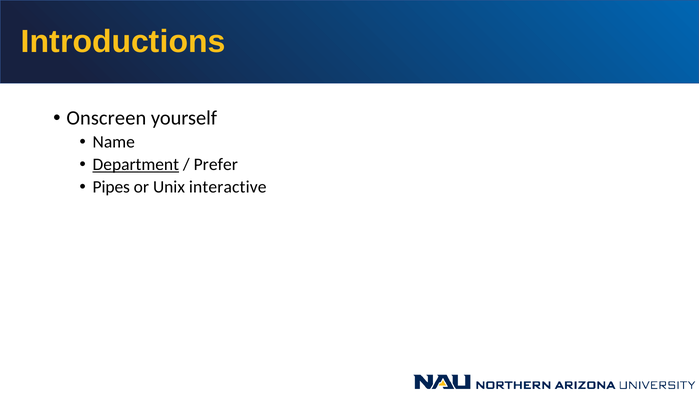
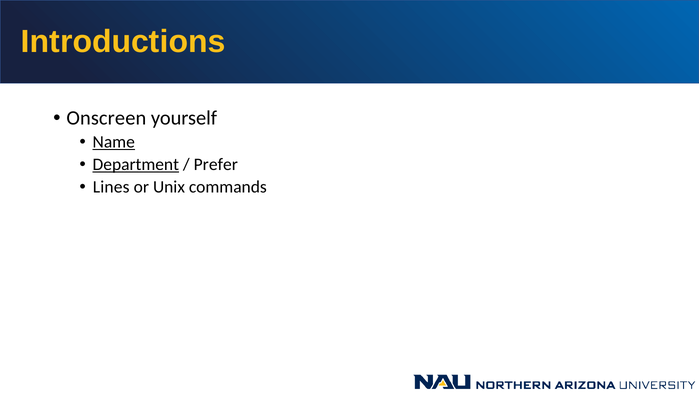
Name underline: none -> present
Pipes: Pipes -> Lines
interactive: interactive -> commands
